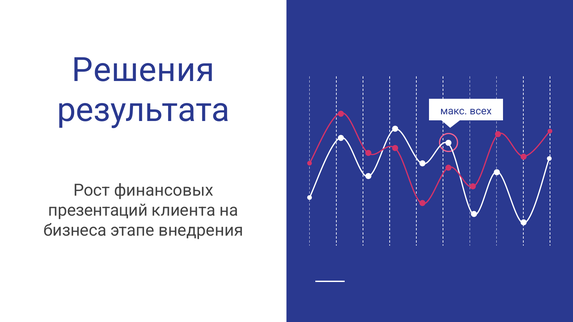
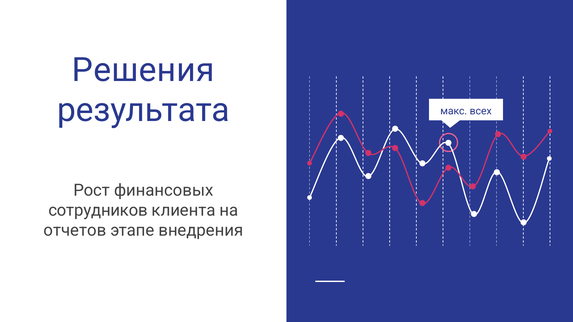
презентаций: презентаций -> сотрудников
бизнеса: бизнеса -> отчетов
